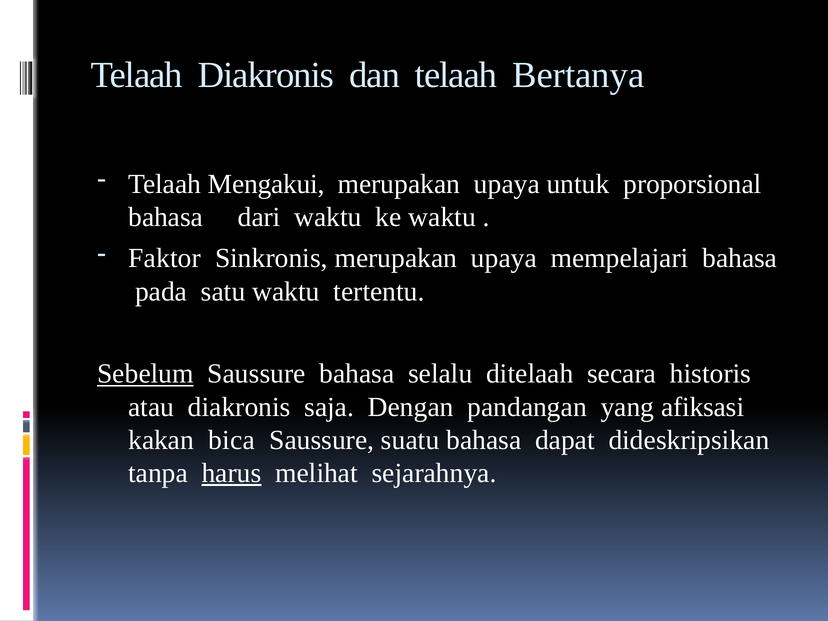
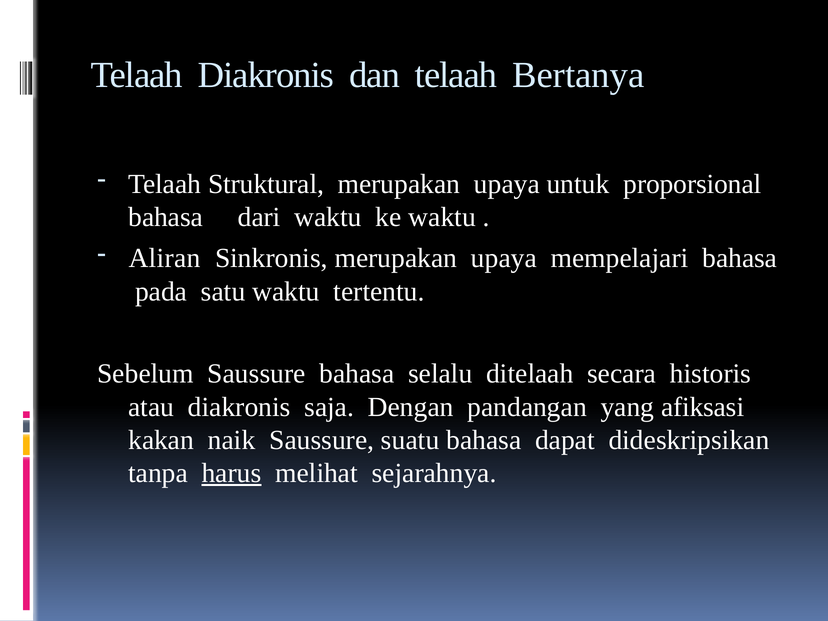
Mengakui: Mengakui -> Struktural
Faktor: Faktor -> Aliran
Sebelum underline: present -> none
bica: bica -> naik
